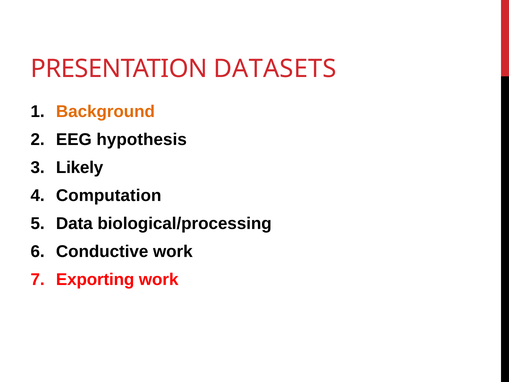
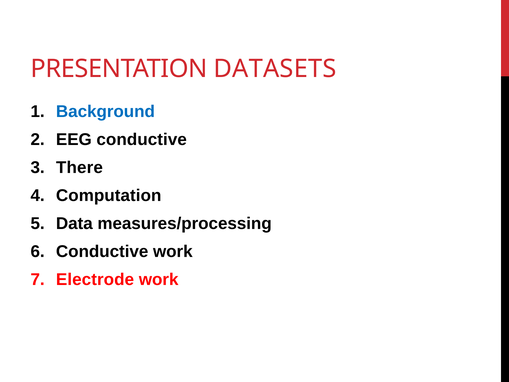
Background colour: orange -> blue
EEG hypothesis: hypothesis -> conductive
Likely: Likely -> There
biological/processing: biological/processing -> measures/processing
Exporting: Exporting -> Electrode
